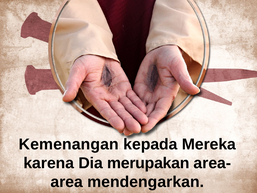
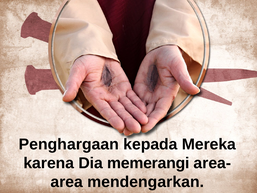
Kemenangan: Kemenangan -> Penghargaan
merupakan: merupakan -> memerangi
